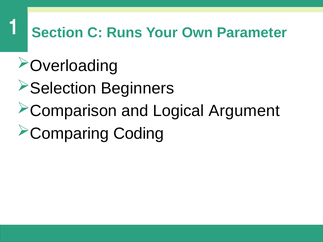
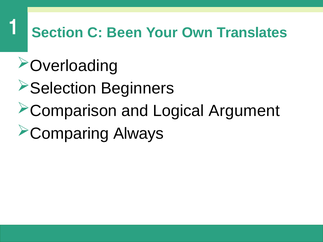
Runs: Runs -> Been
Parameter: Parameter -> Translates
Coding: Coding -> Always
